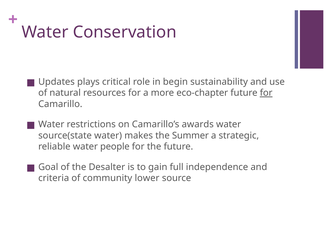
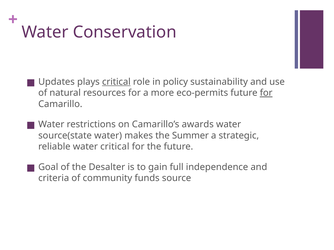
critical at (116, 82) underline: none -> present
begin: begin -> policy
eco-chapter: eco-chapter -> eco-permits
water people: people -> critical
lower: lower -> funds
